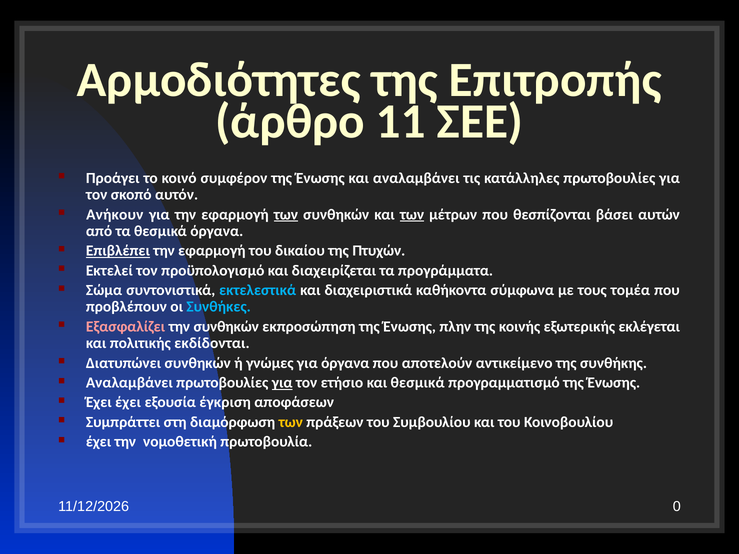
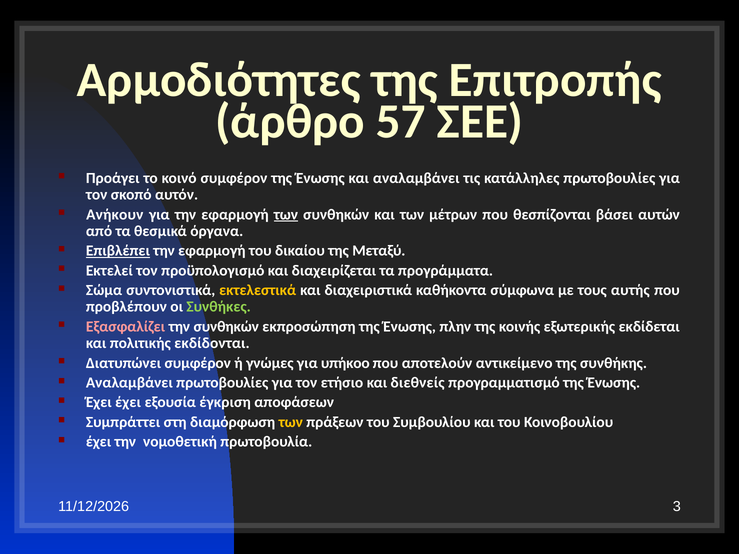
11: 11 -> 57
των at (412, 215) underline: present -> none
Πτυχών: Πτυχών -> Μεταξύ
εκτελεστικά colour: light blue -> yellow
τομέα: τομέα -> αυτής
Συνθήκες colour: light blue -> light green
εκλέγεται: εκλέγεται -> εκδίδεται
Διατυπώνει συνθηκών: συνθηκών -> συμφέρον
για όργανα: όργανα -> υπήκοο
για at (282, 383) underline: present -> none
και θεσμικά: θεσμικά -> διεθνείς
0: 0 -> 3
